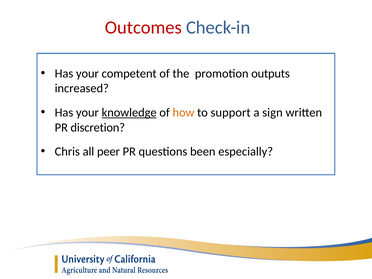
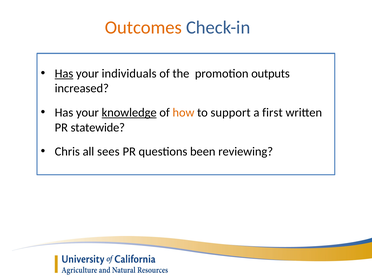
Outcomes colour: red -> orange
Has at (64, 73) underline: none -> present
competent: competent -> individuals
sign: sign -> first
discretion: discretion -> statewide
peer: peer -> sees
especially: especially -> reviewing
